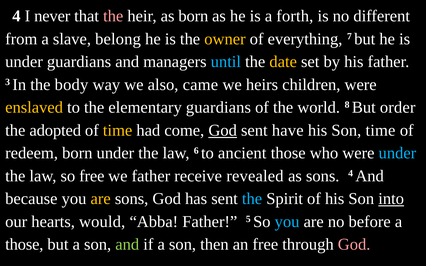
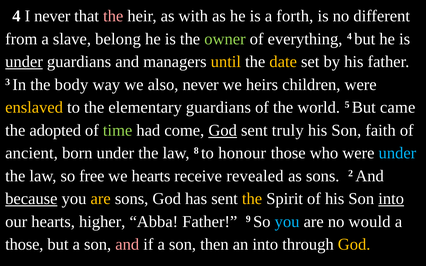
as born: born -> with
owner colour: yellow -> light green
everything 7: 7 -> 4
under at (24, 62) underline: none -> present
until colour: light blue -> yellow
also came: came -> never
8: 8 -> 5
order: order -> came
time at (118, 130) colour: yellow -> light green
have: have -> truly
Son time: time -> faith
redeem: redeem -> ancient
6: 6 -> 8
ancient: ancient -> honour
we father: father -> hearts
sons 4: 4 -> 2
because underline: none -> present
the at (252, 199) colour: light blue -> yellow
would: would -> higher
5: 5 -> 9
before: before -> would
and at (127, 245) colour: light green -> pink
an free: free -> into
God at (354, 245) colour: pink -> yellow
